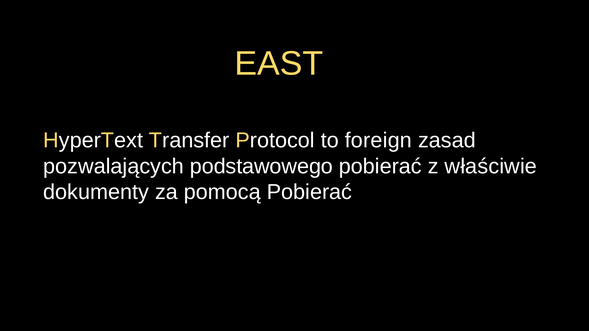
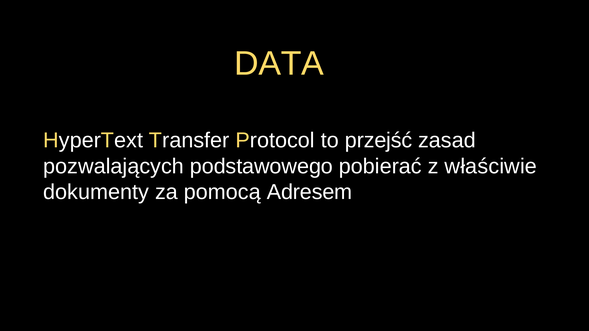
EAST: EAST -> DATA
foreign: foreign -> przejść
pomocą Pobierać: Pobierać -> Adresem
